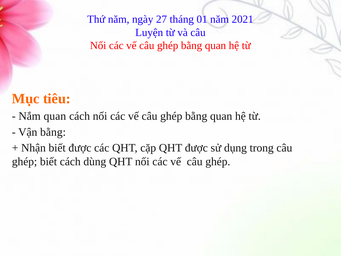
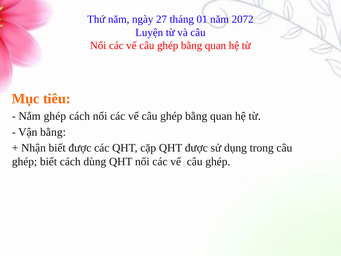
2021: 2021 -> 2072
Nắm quan: quan -> ghép
